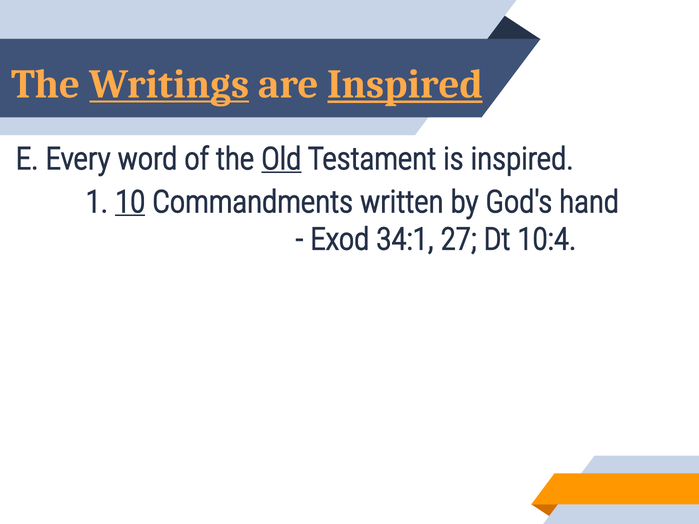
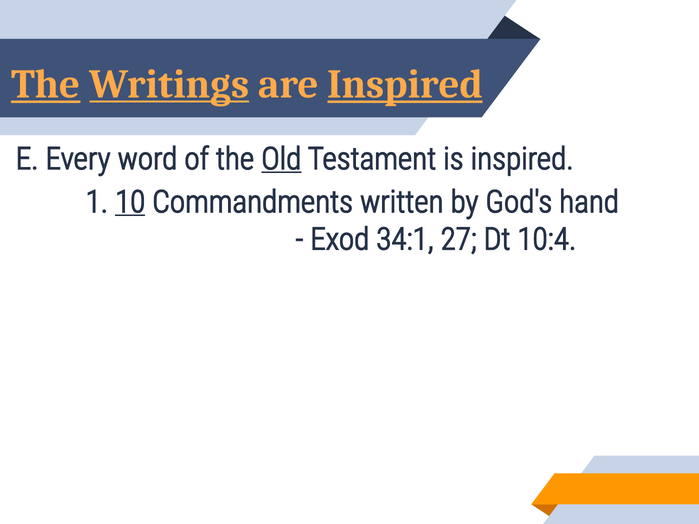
The at (46, 84) underline: none -> present
